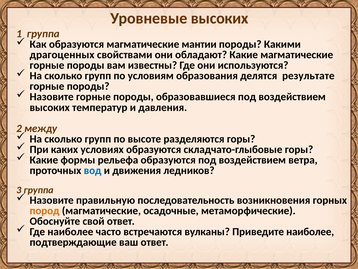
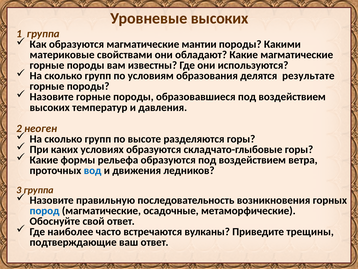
драгоценных: драгоценных -> материковые
между: между -> неоген
пород colour: orange -> blue
Приведите наиболее: наиболее -> трещины
